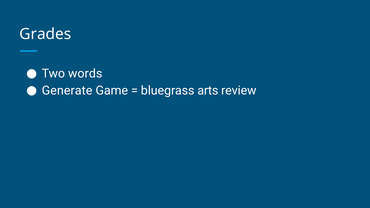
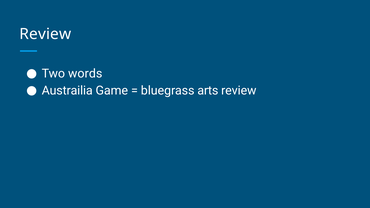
Grades at (45, 34): Grades -> Review
Generate: Generate -> Austrailia
